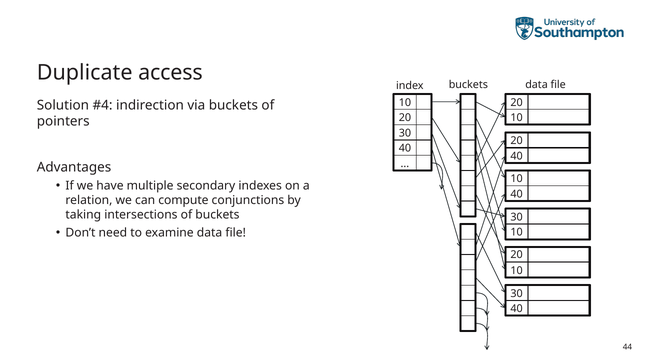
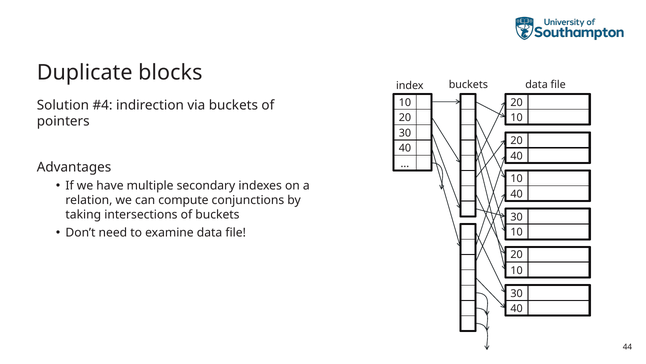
access: access -> blocks
